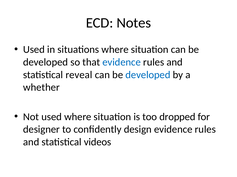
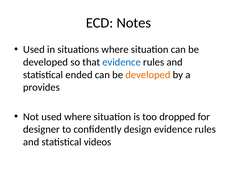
reveal: reveal -> ended
developed at (148, 75) colour: blue -> orange
whether: whether -> provides
